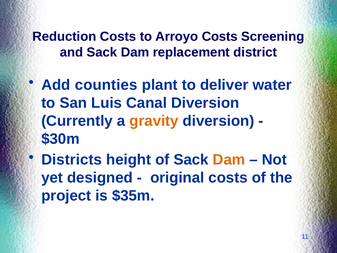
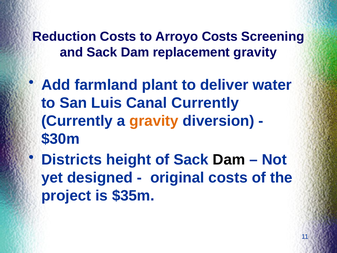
replacement district: district -> gravity
counties: counties -> farmland
Canal Diversion: Diversion -> Currently
Dam at (229, 160) colour: orange -> black
